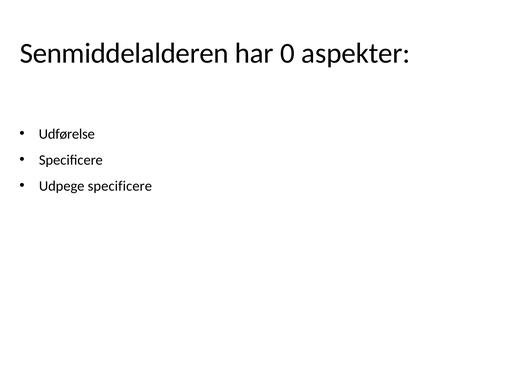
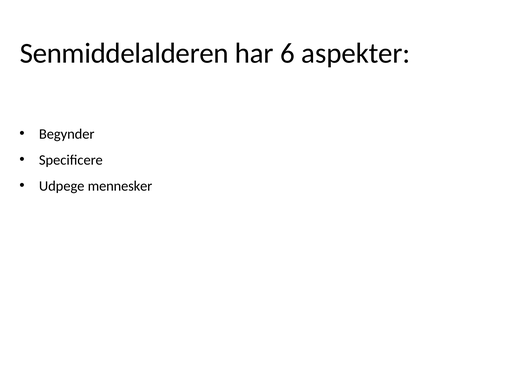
0: 0 -> 6
Udførelse: Udførelse -> Begynder
Udpege specificere: specificere -> mennesker
